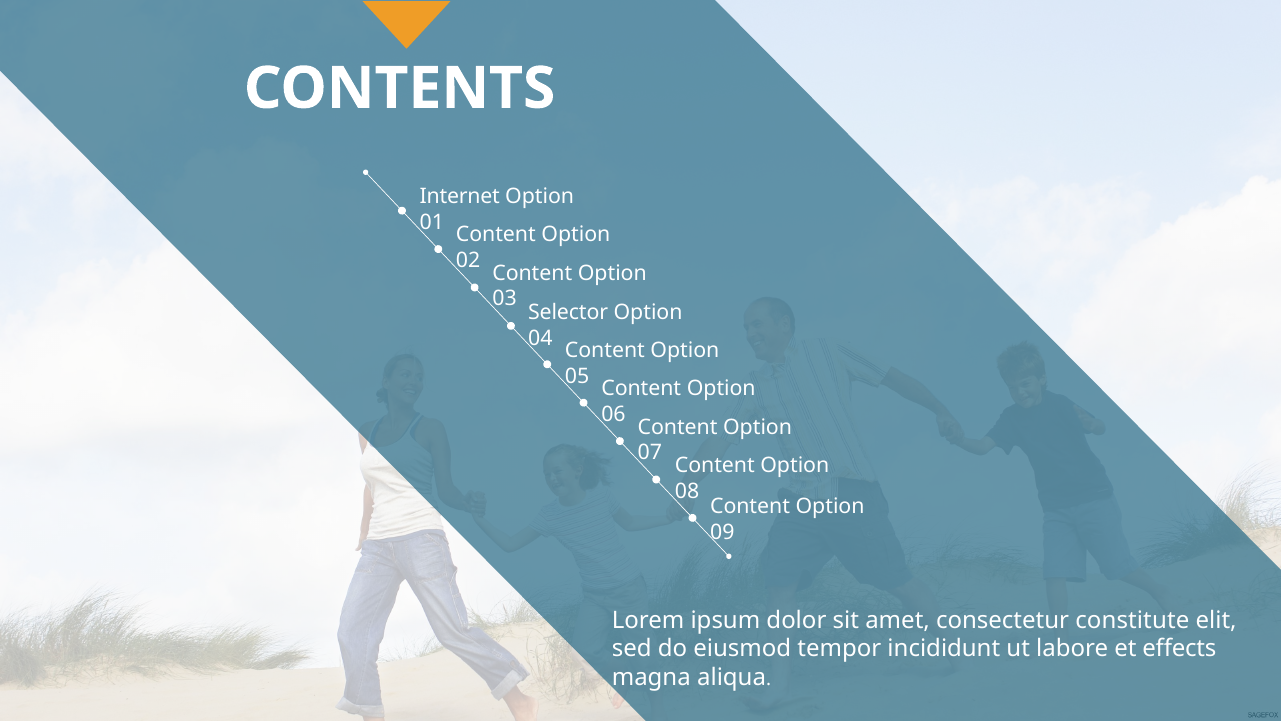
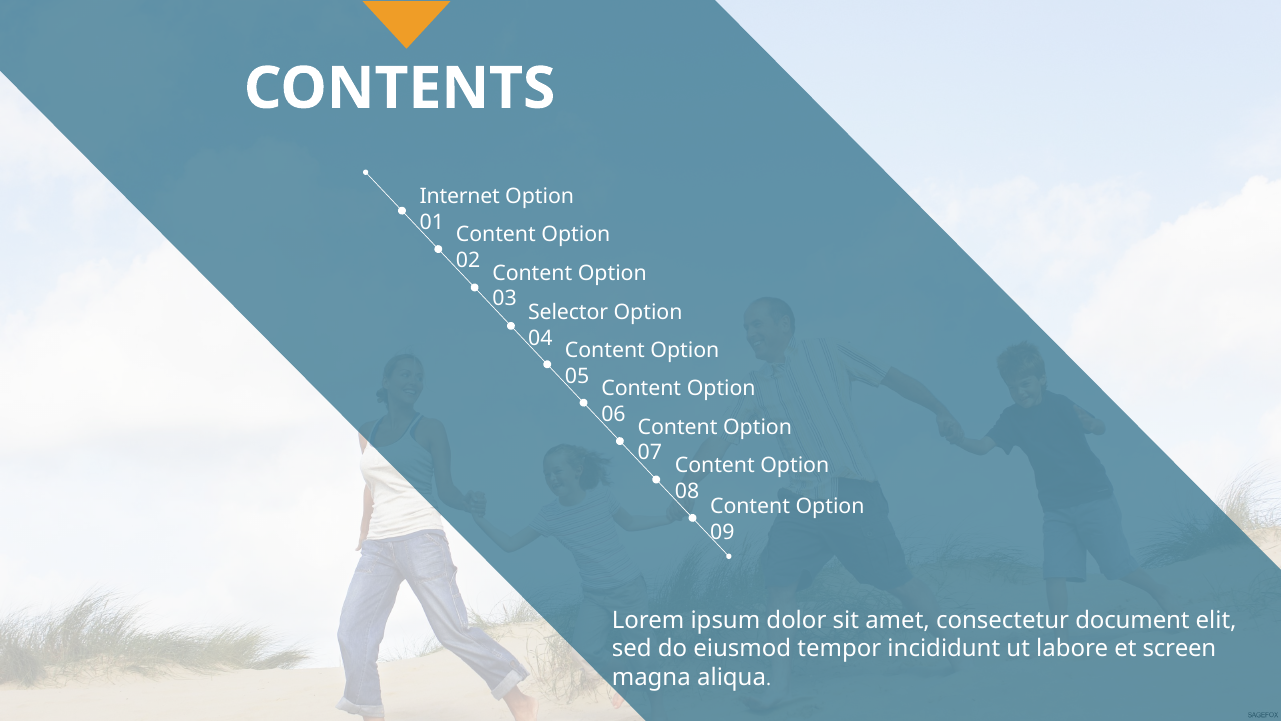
constitute: constitute -> document
effects: effects -> screen
